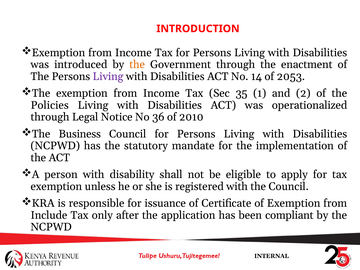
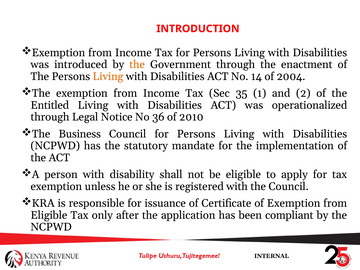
Living at (108, 76) colour: purple -> orange
2053: 2053 -> 2004
Policies: Policies -> Entitled
Include at (49, 215): Include -> Eligible
